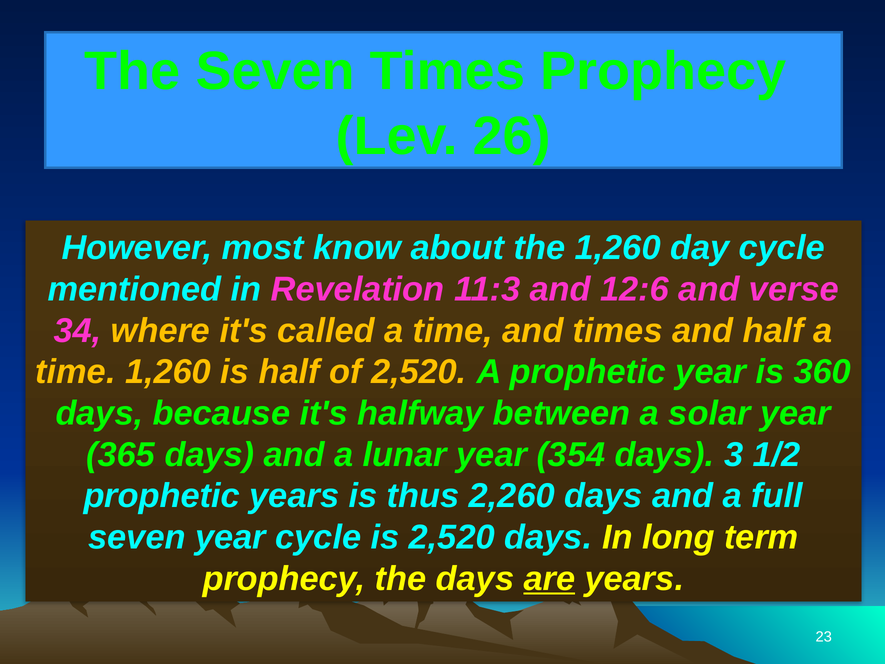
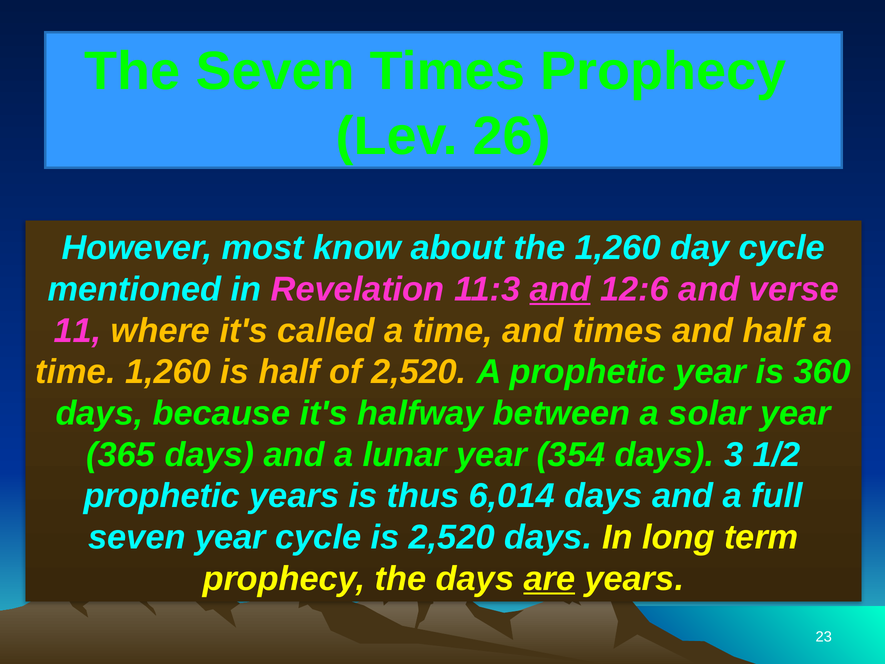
and at (560, 289) underline: none -> present
34: 34 -> 11
2,260: 2,260 -> 6,014
